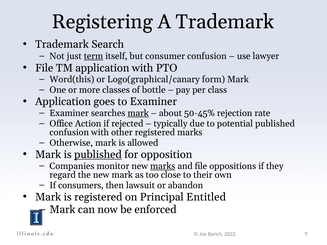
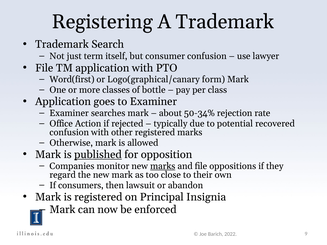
term underline: present -> none
Word(this: Word(this -> Word(first
mark at (138, 113) underline: present -> none
50-45%: 50-45% -> 50-34%
potential published: published -> recovered
Entitled: Entitled -> Insignia
